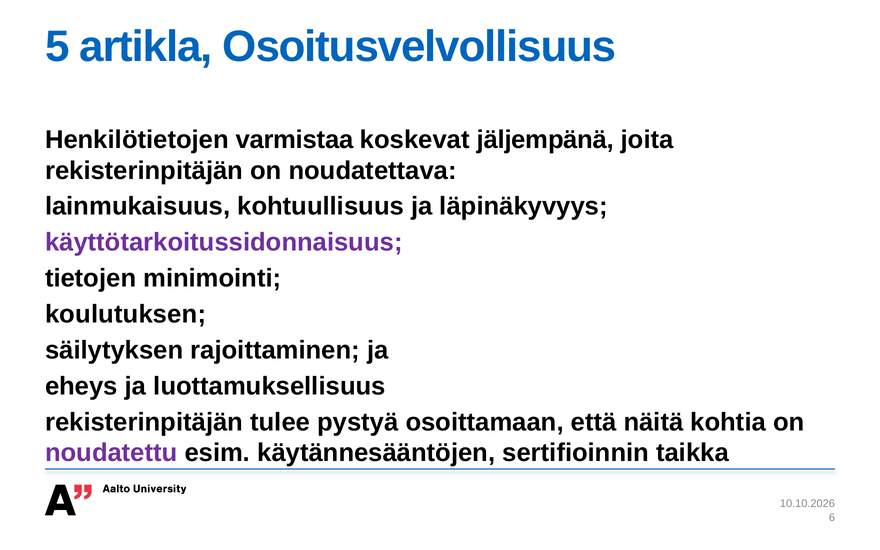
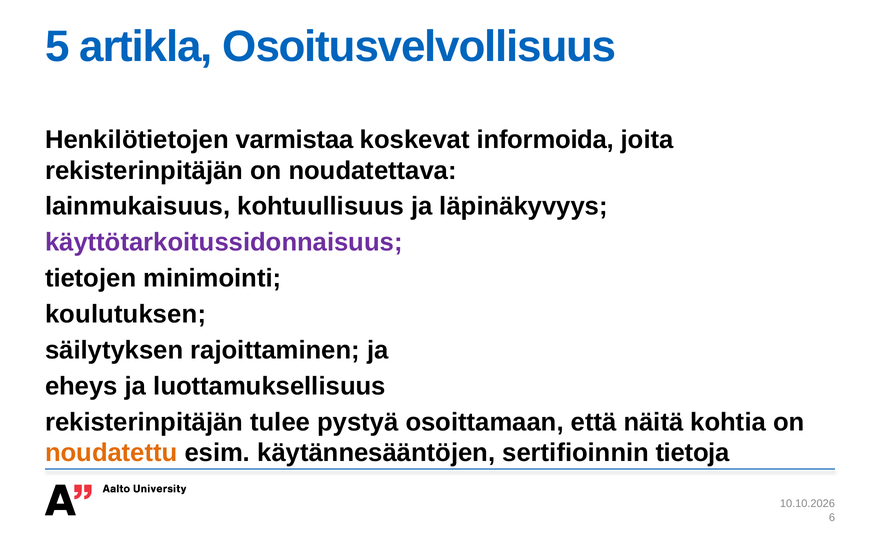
jäljempänä: jäljempänä -> informoida
noudatettu colour: purple -> orange
taikka: taikka -> tietoja
